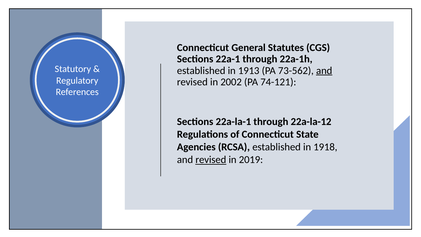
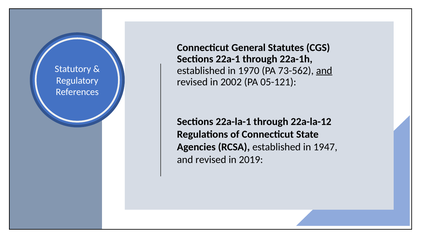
1913: 1913 -> 1970
74-121: 74-121 -> 05-121
1918: 1918 -> 1947
revised at (211, 160) underline: present -> none
